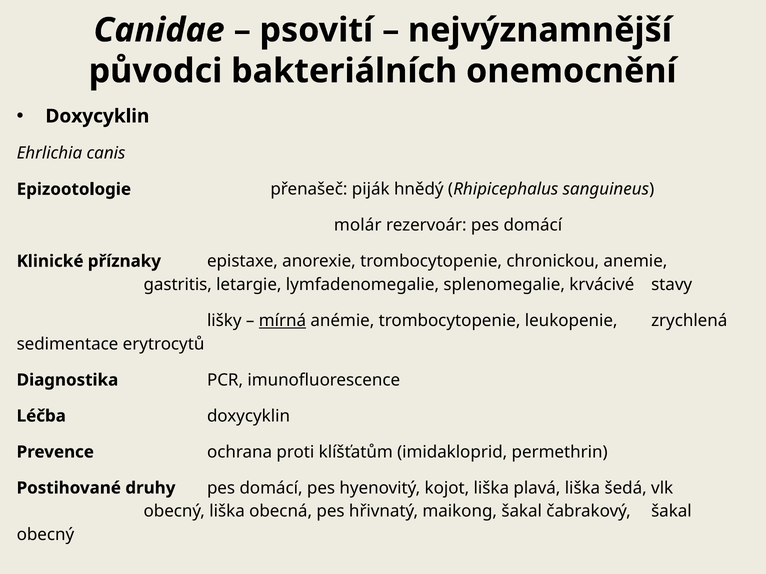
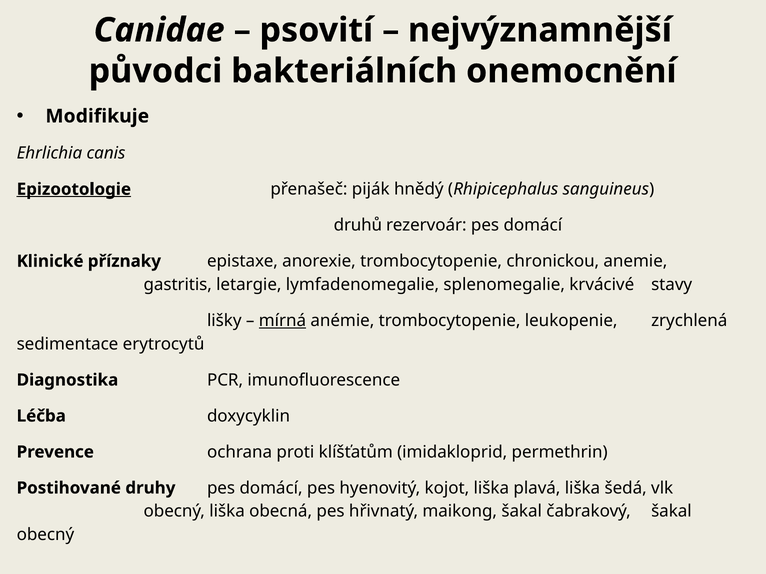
Doxycyklin at (97, 116): Doxycyklin -> Modifikuje
Epizootologie underline: none -> present
molár: molár -> druhů
